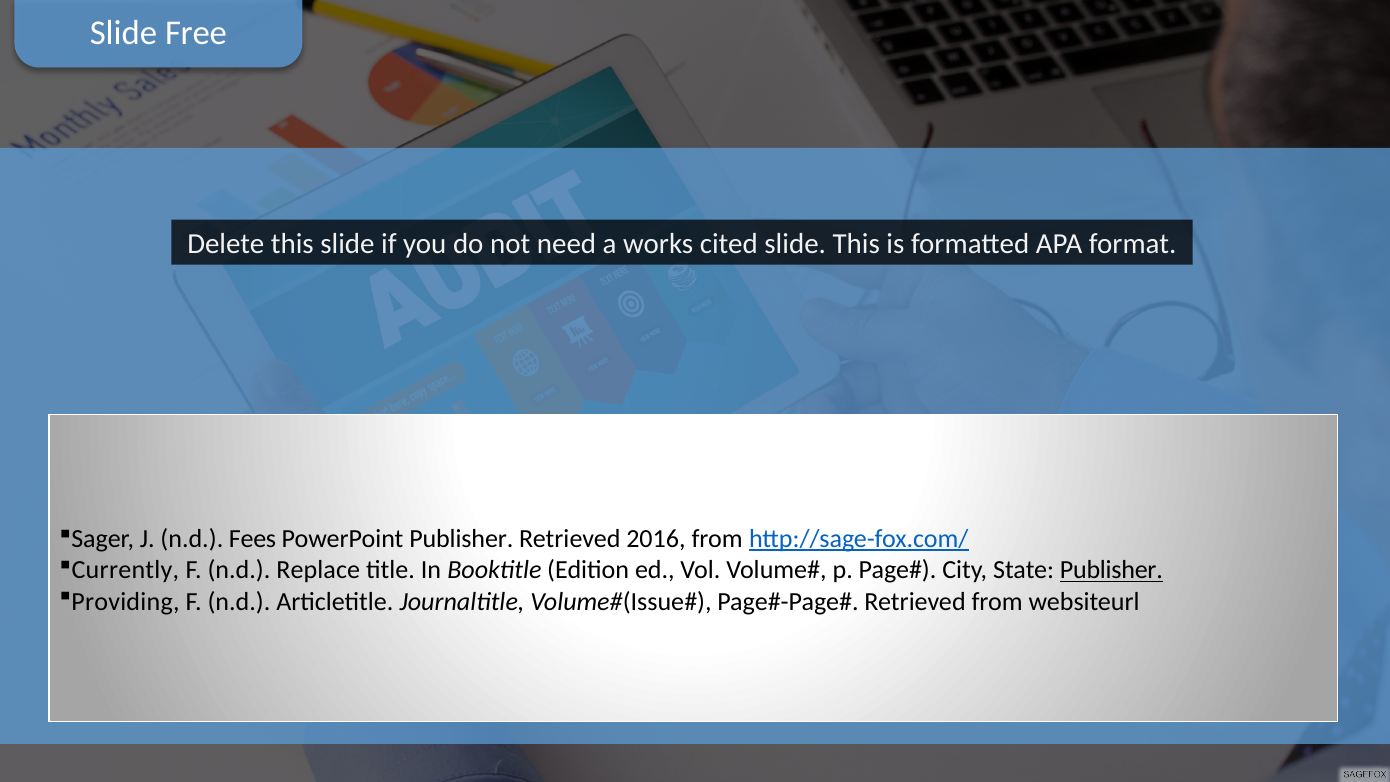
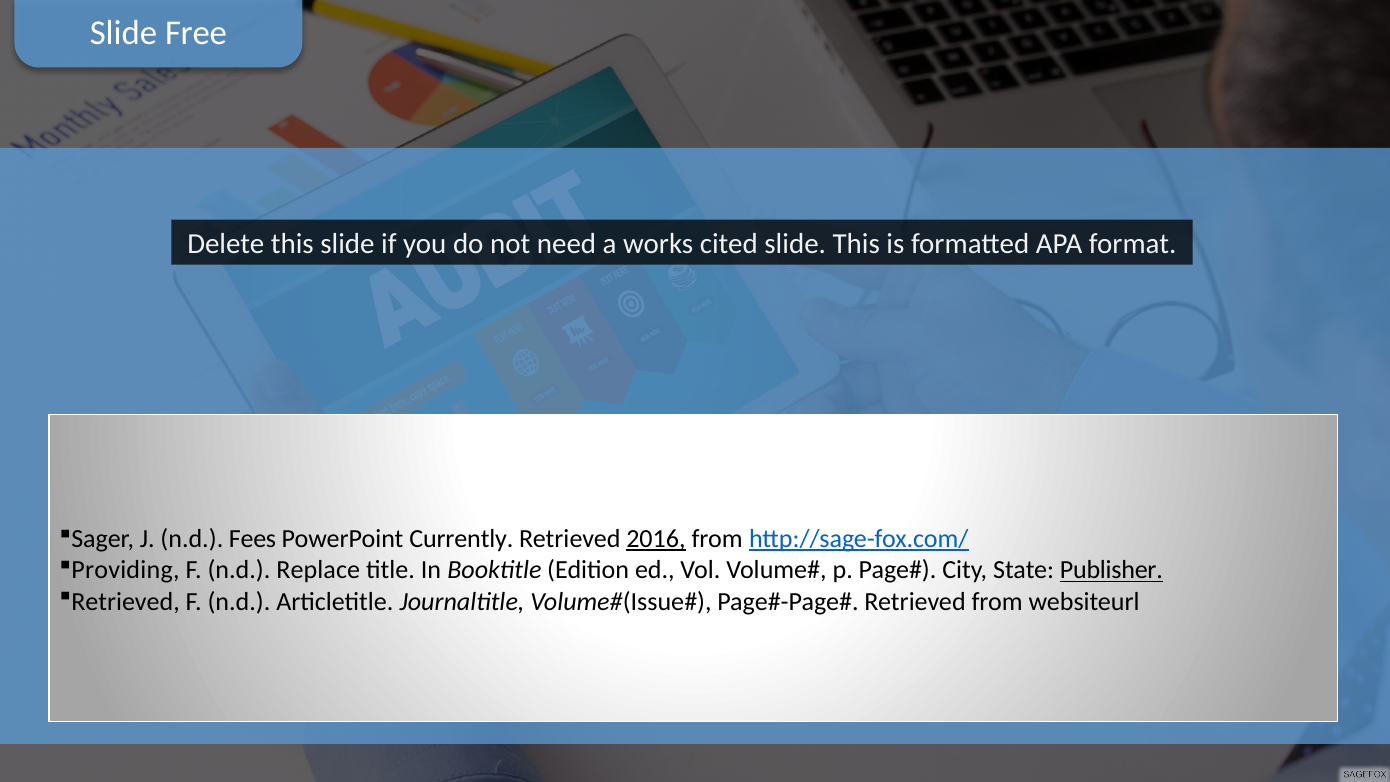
PowerPoint Publisher: Publisher -> Currently
2016 underline: none -> present
Currently: Currently -> Providing
Providing at (125, 602): Providing -> Retrieved
